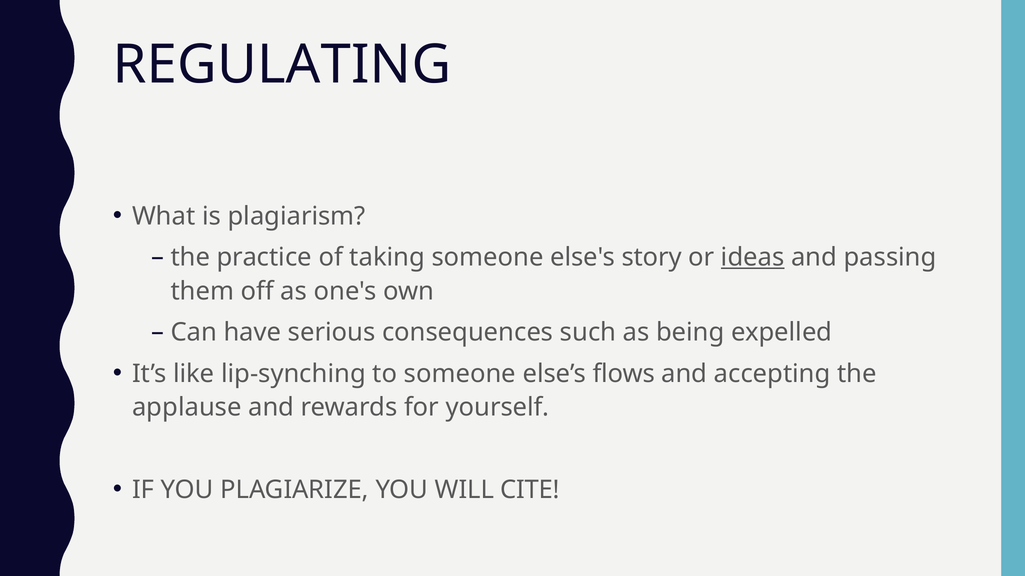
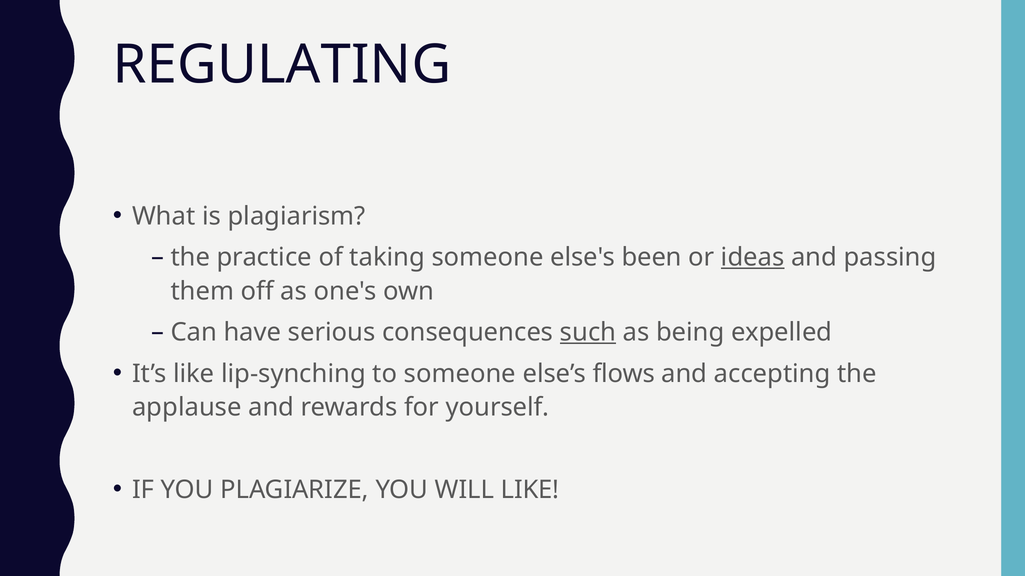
story: story -> been
such underline: none -> present
WILL CITE: CITE -> LIKE
